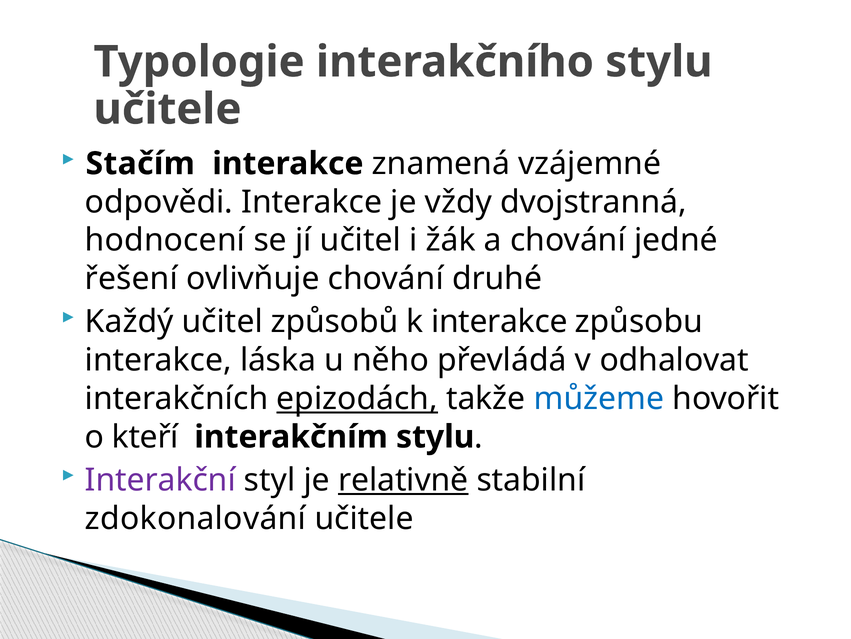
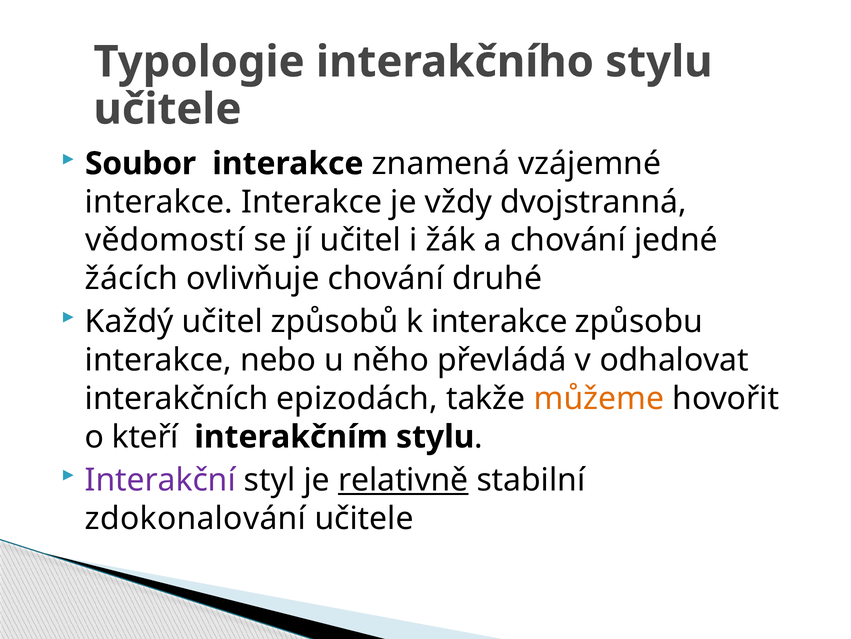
Stačím: Stačím -> Soubor
odpovědi at (159, 202): odpovědi -> interakce
hodnocení: hodnocení -> vědomostí
řešení: řešení -> žácích
láska: láska -> nebo
epizodách underline: present -> none
můžeme colour: blue -> orange
